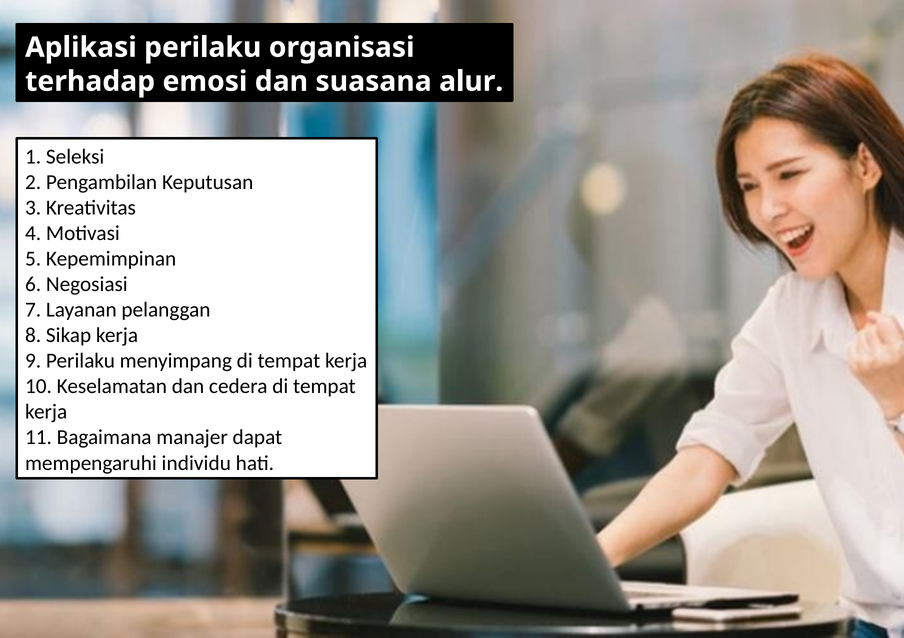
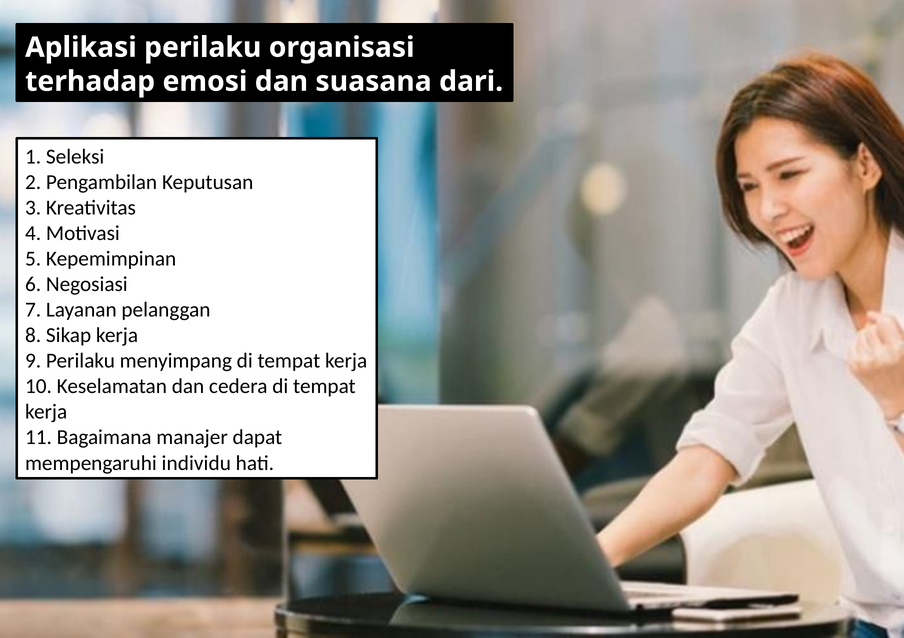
alur: alur -> dari
